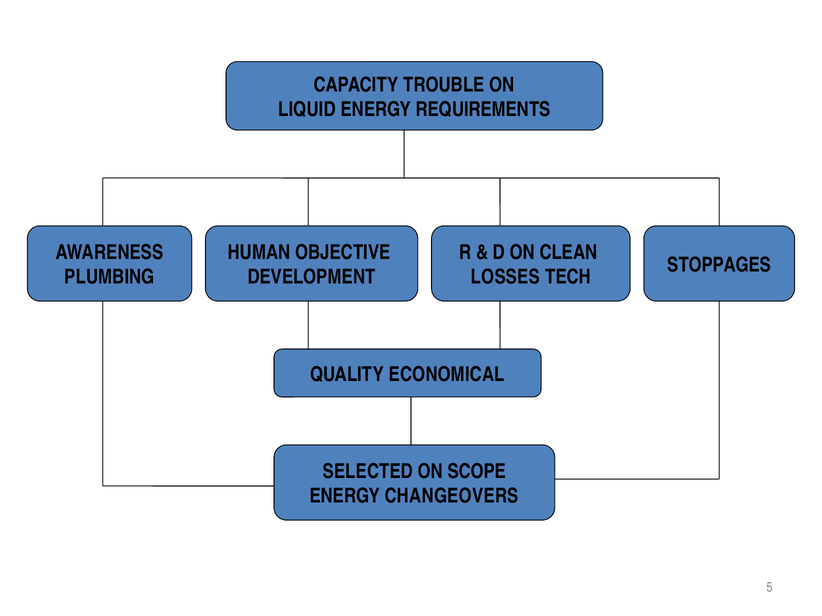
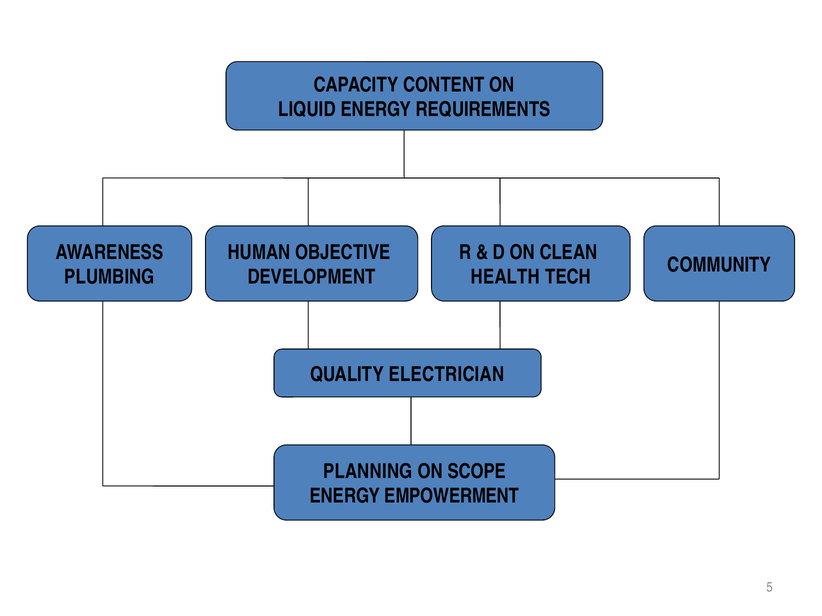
TROUBLE: TROUBLE -> CONTENT
STOPPAGES: STOPPAGES -> COMMUNITY
LOSSES: LOSSES -> HEALTH
ECONOMICAL: ECONOMICAL -> ELECTRICIAN
SELECTED: SELECTED -> PLANNING
CHANGEOVERS: CHANGEOVERS -> EMPOWERMENT
